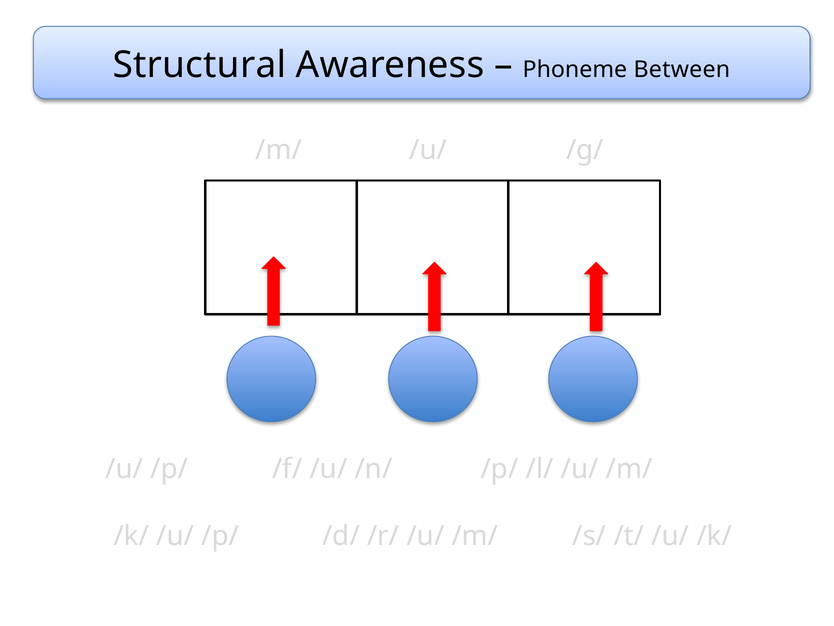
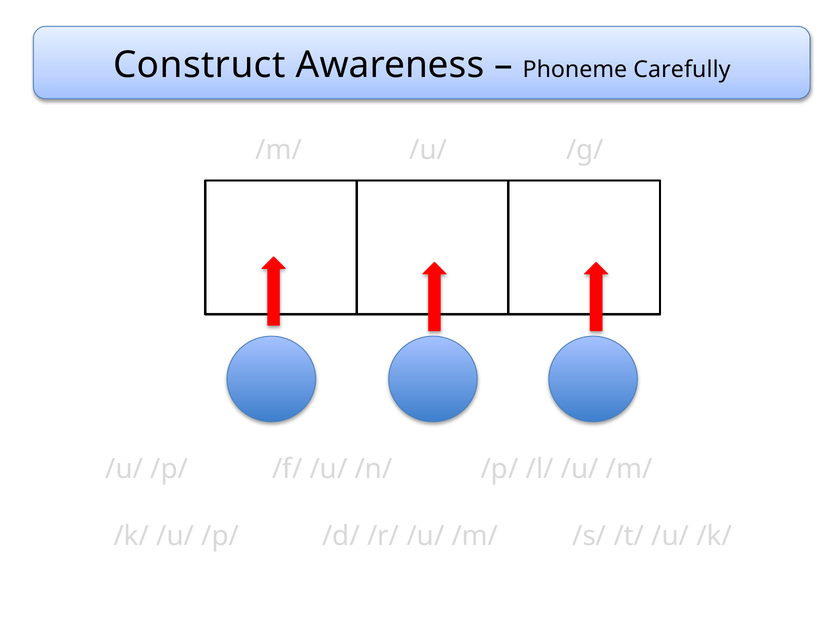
Structural: Structural -> Construct
Between: Between -> Carefully
